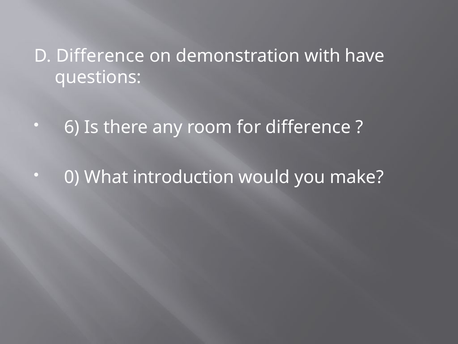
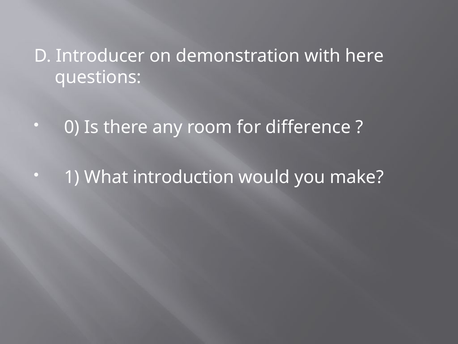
D Difference: Difference -> Introducer
have: have -> here
6: 6 -> 0
0: 0 -> 1
